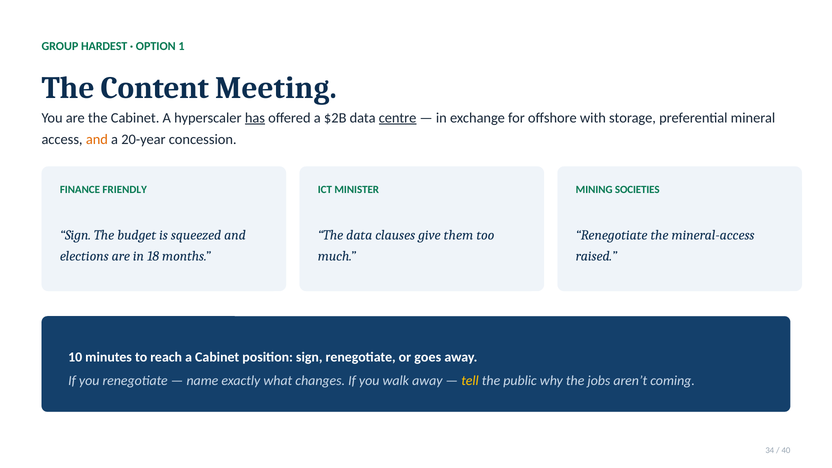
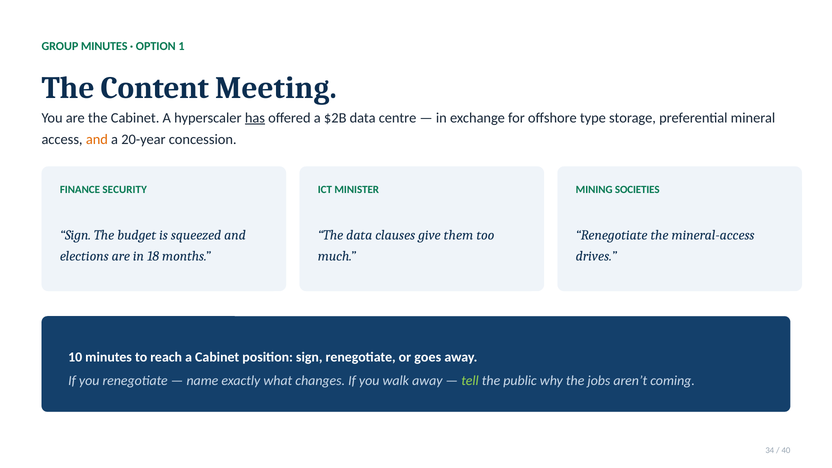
GROUP HARDEST: HARDEST -> MINUTES
centre underline: present -> none
with: with -> type
FRIENDLY: FRIENDLY -> SECURITY
raised: raised -> drives
tell colour: yellow -> light green
